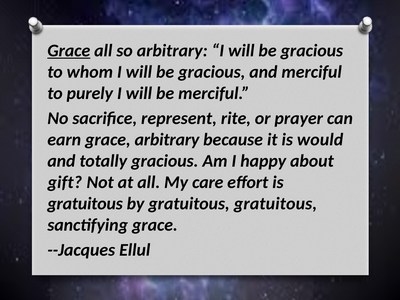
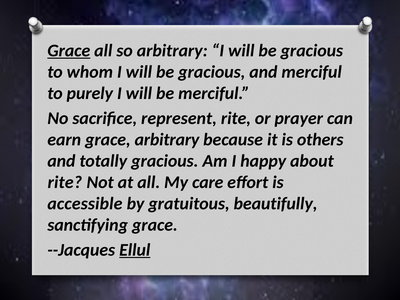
would: would -> others
gift at (65, 182): gift -> rite
gratuitous at (85, 204): gratuitous -> accessible
gratuitous gratuitous: gratuitous -> beautifully
Ellul underline: none -> present
